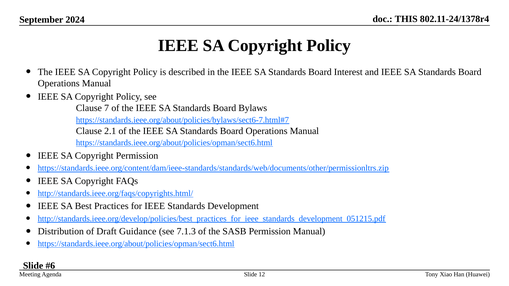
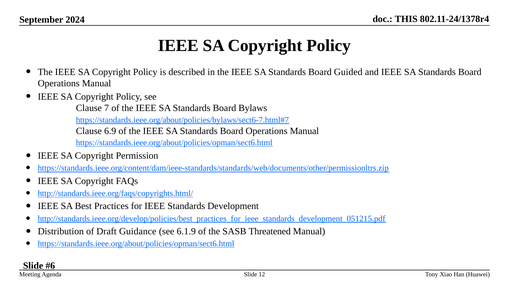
Interest: Interest -> Guided
2.1: 2.1 -> 6.9
7.1.3: 7.1.3 -> 6.1.9
SASB Permission: Permission -> Threatened
